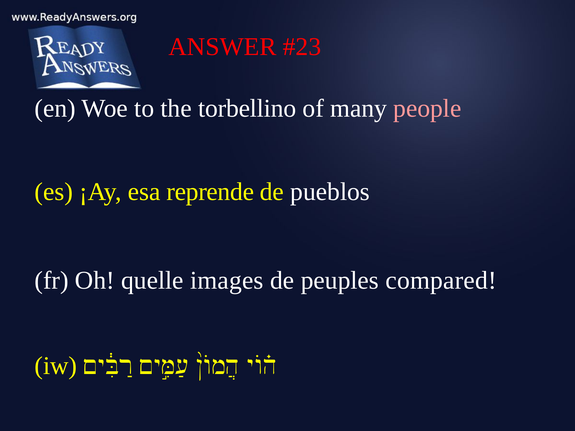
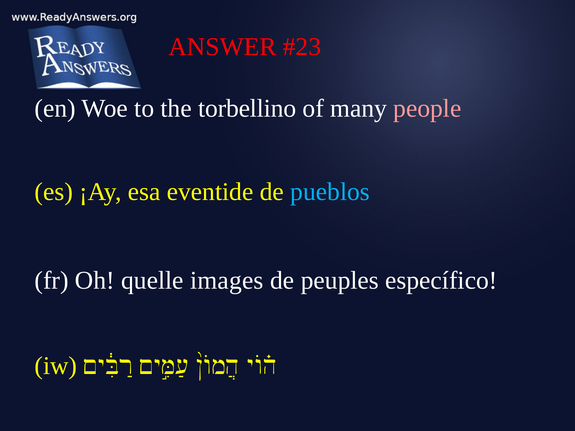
reprende: reprende -> eventide
pueblos colour: white -> light blue
compared: compared -> específico
